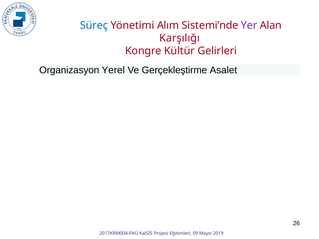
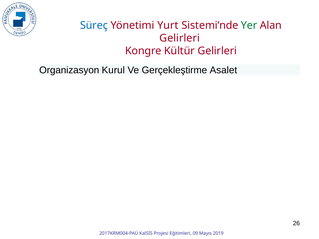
Alım: Alım -> Yurt
Yer colour: purple -> green
Karşılığı at (180, 38): Karşılığı -> Gelirleri
Yerel: Yerel -> Kurul
